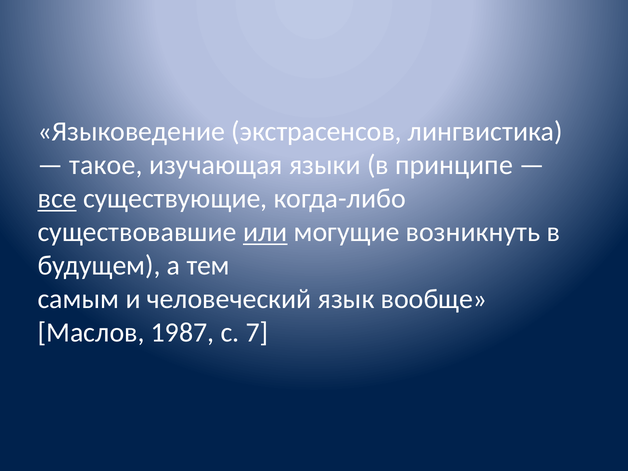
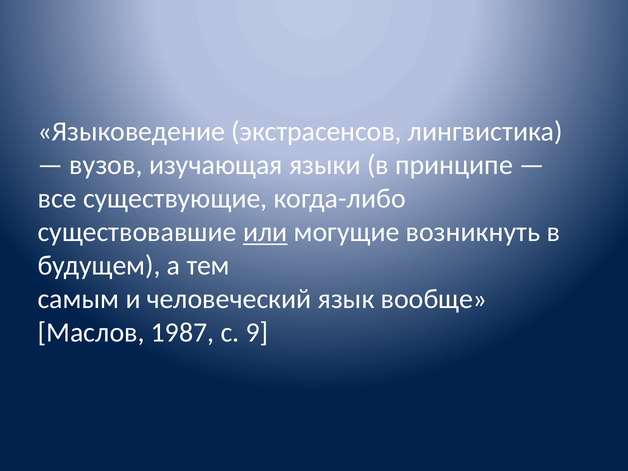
такое: такое -> вузов
все underline: present -> none
7: 7 -> 9
